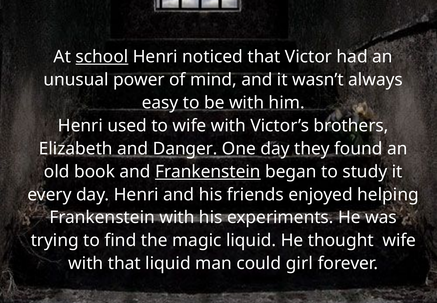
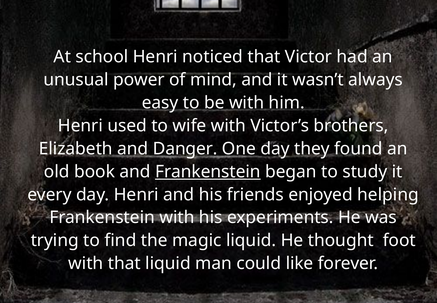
school underline: present -> none
thought wife: wife -> foot
girl: girl -> like
